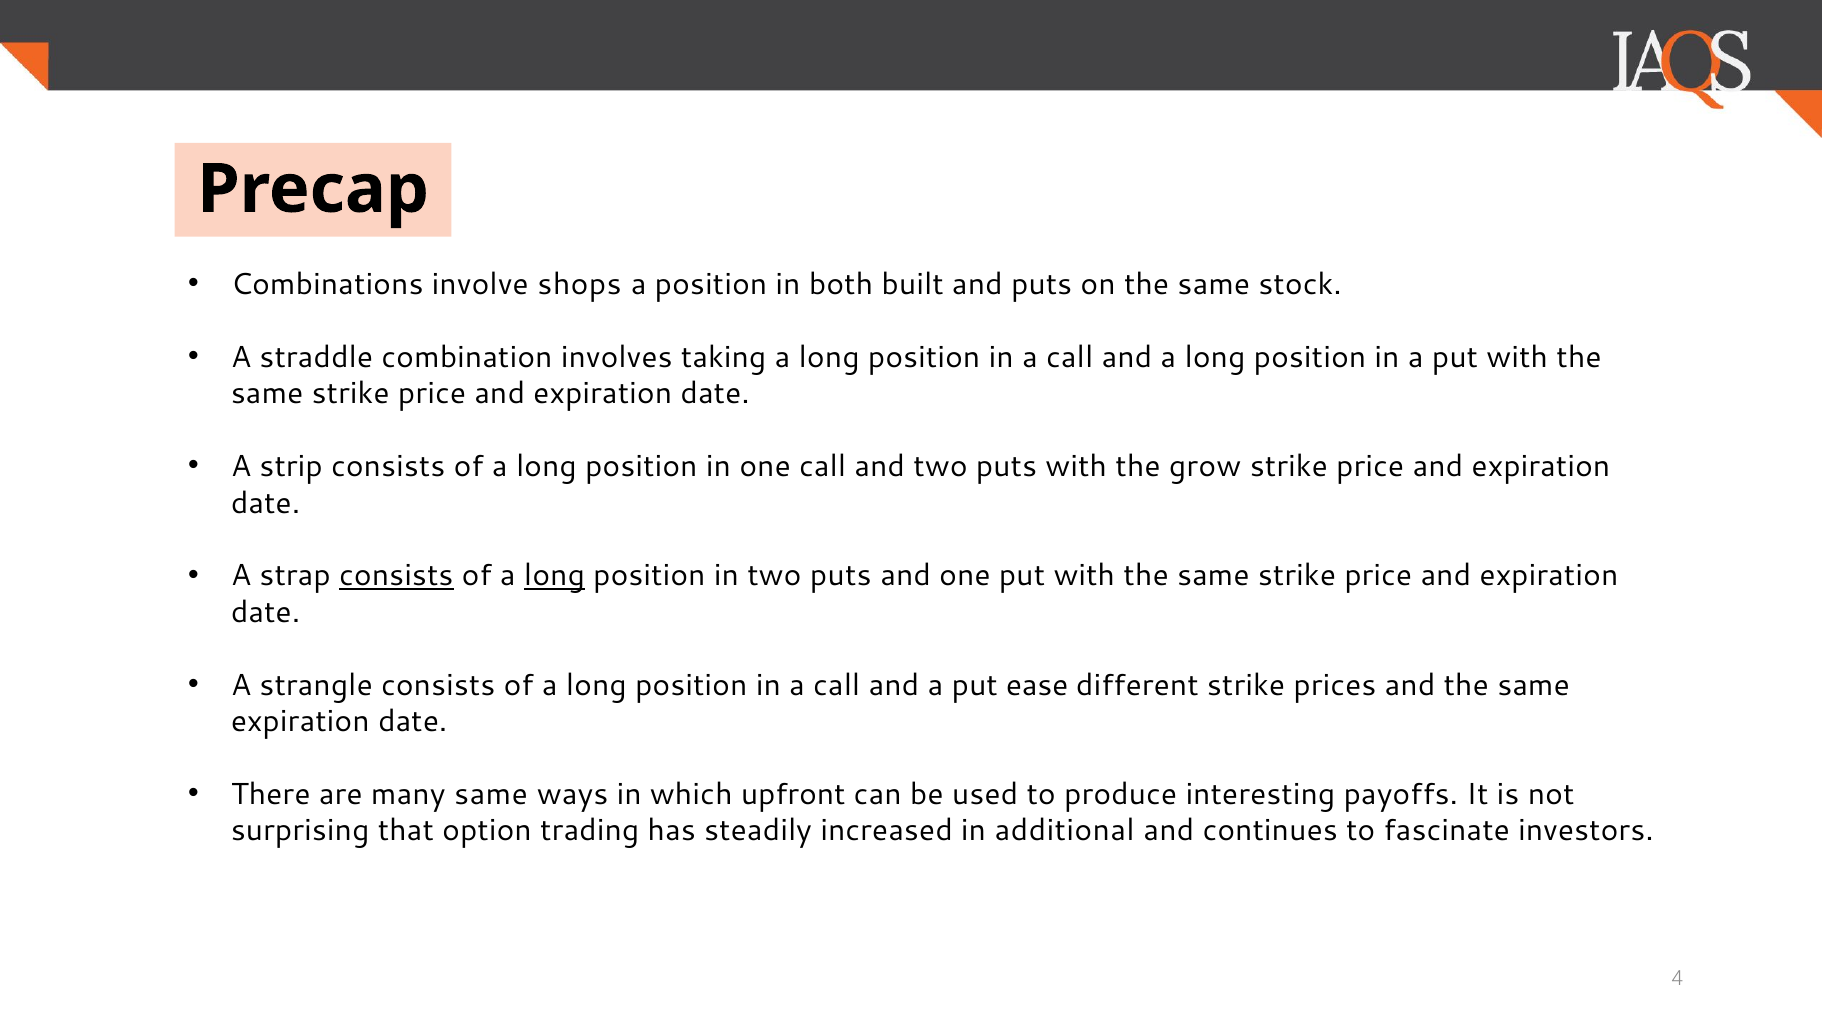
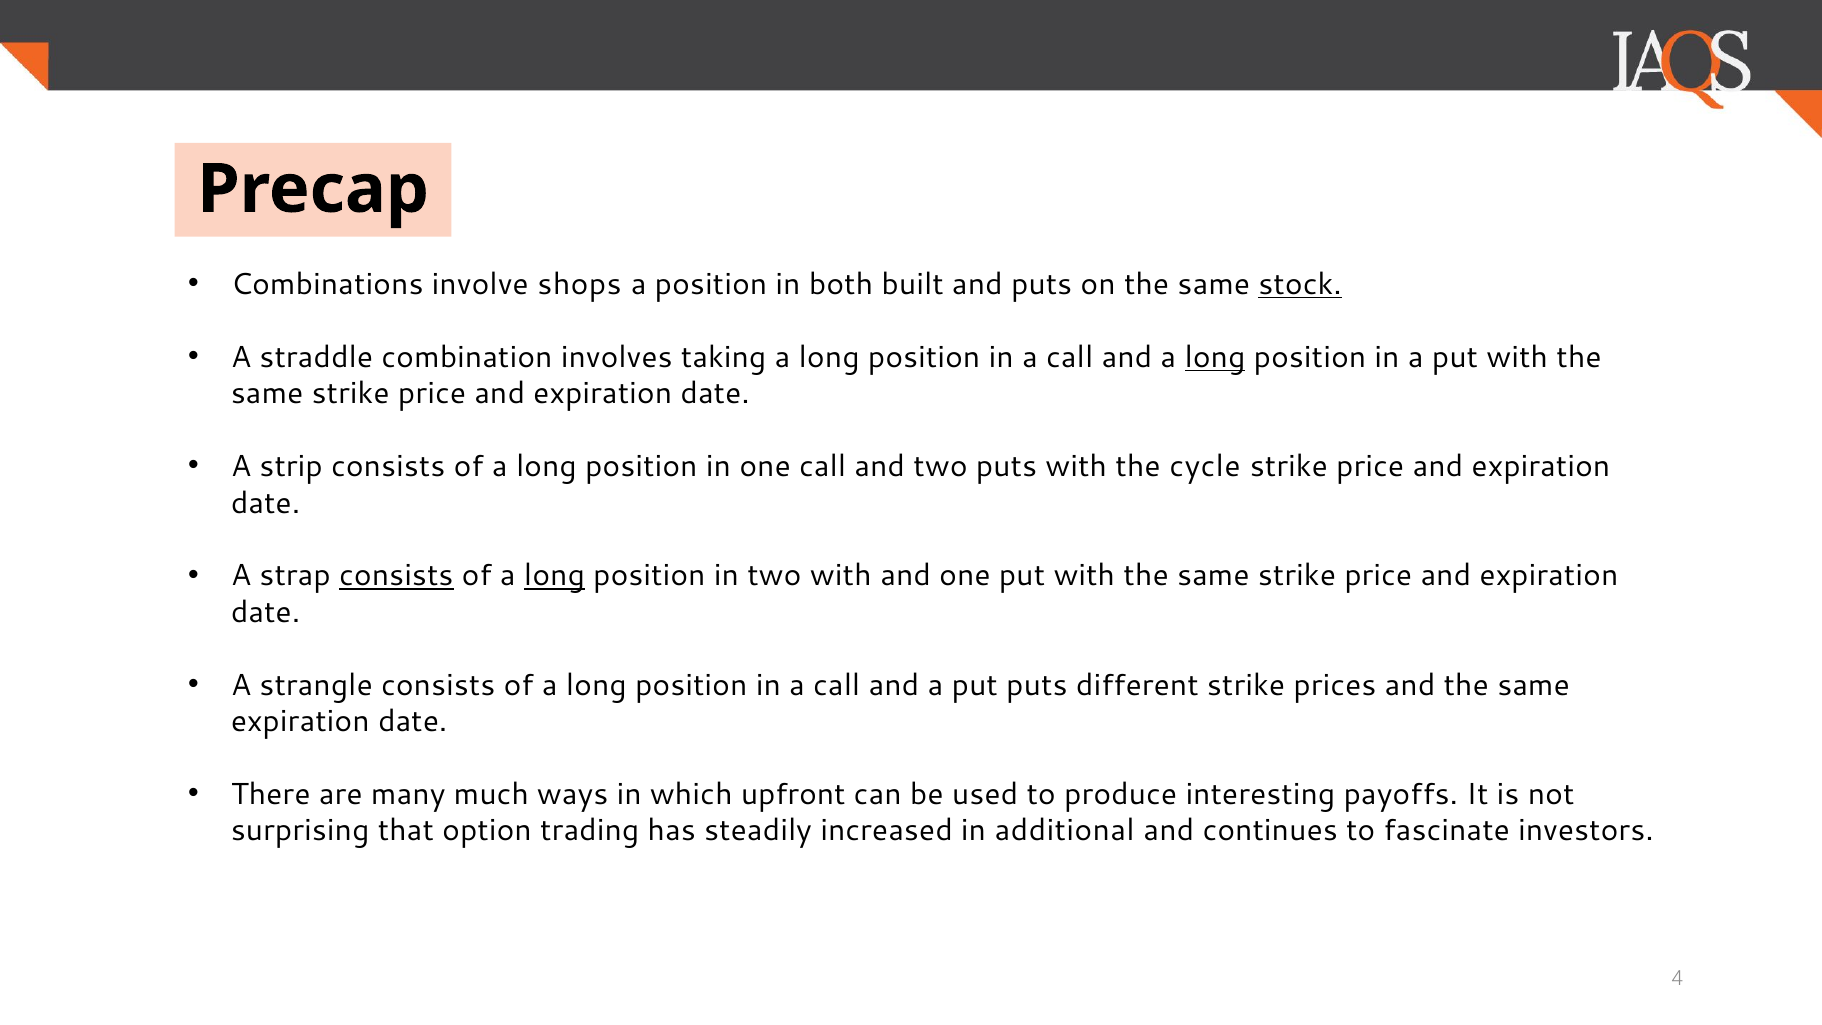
stock underline: none -> present
long at (1215, 357) underline: none -> present
grow: grow -> cycle
in two puts: puts -> with
put ease: ease -> puts
many same: same -> much
